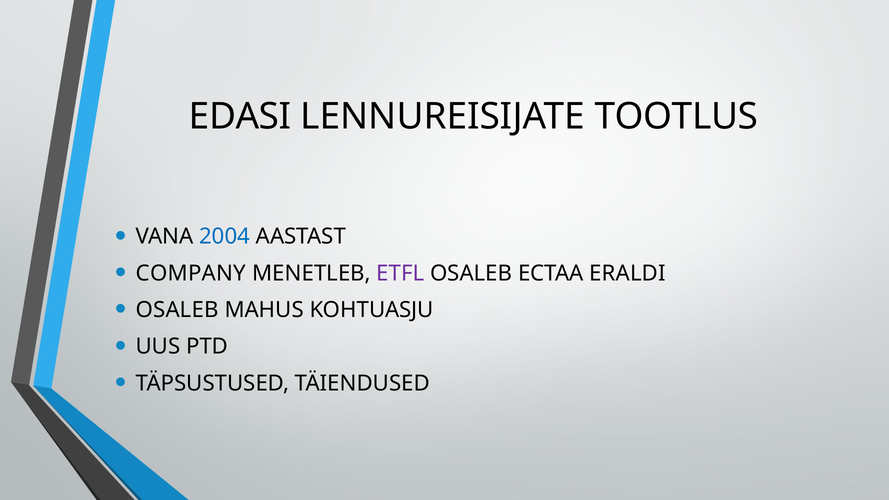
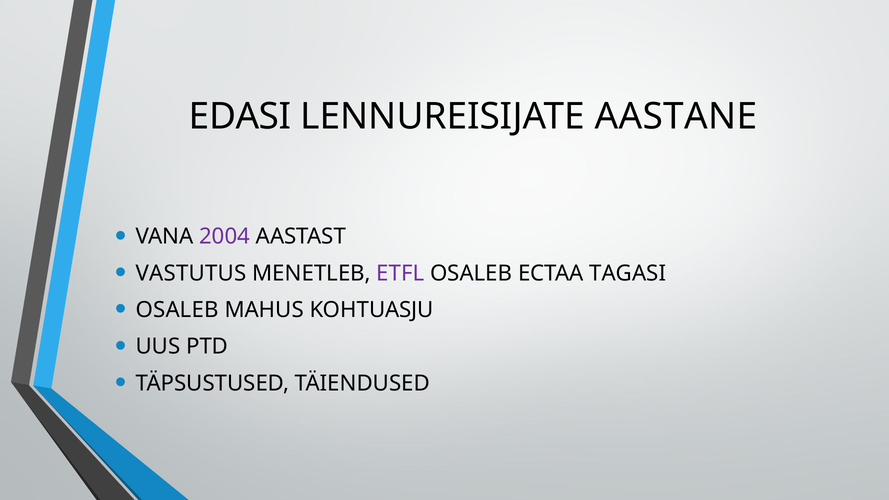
TOOTLUS: TOOTLUS -> AASTANE
2004 colour: blue -> purple
COMPANY: COMPANY -> VASTUTUS
ERALDI: ERALDI -> TAGASI
